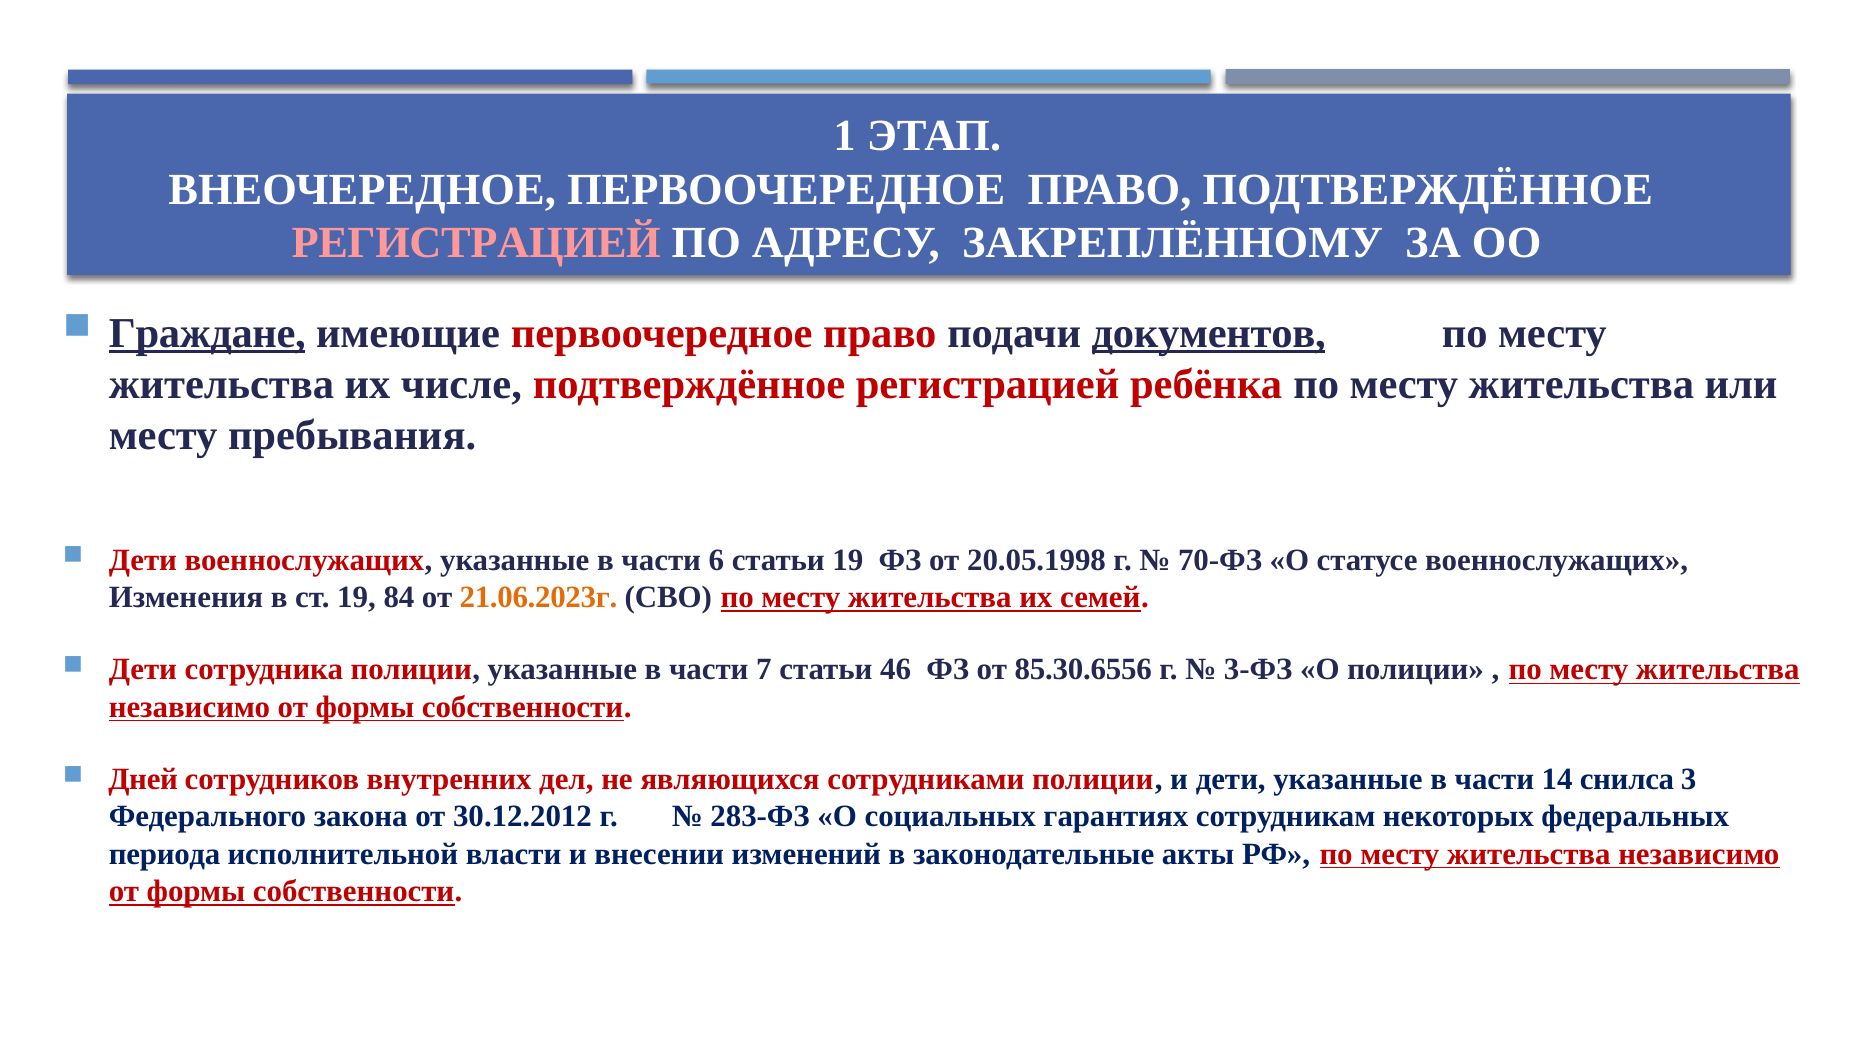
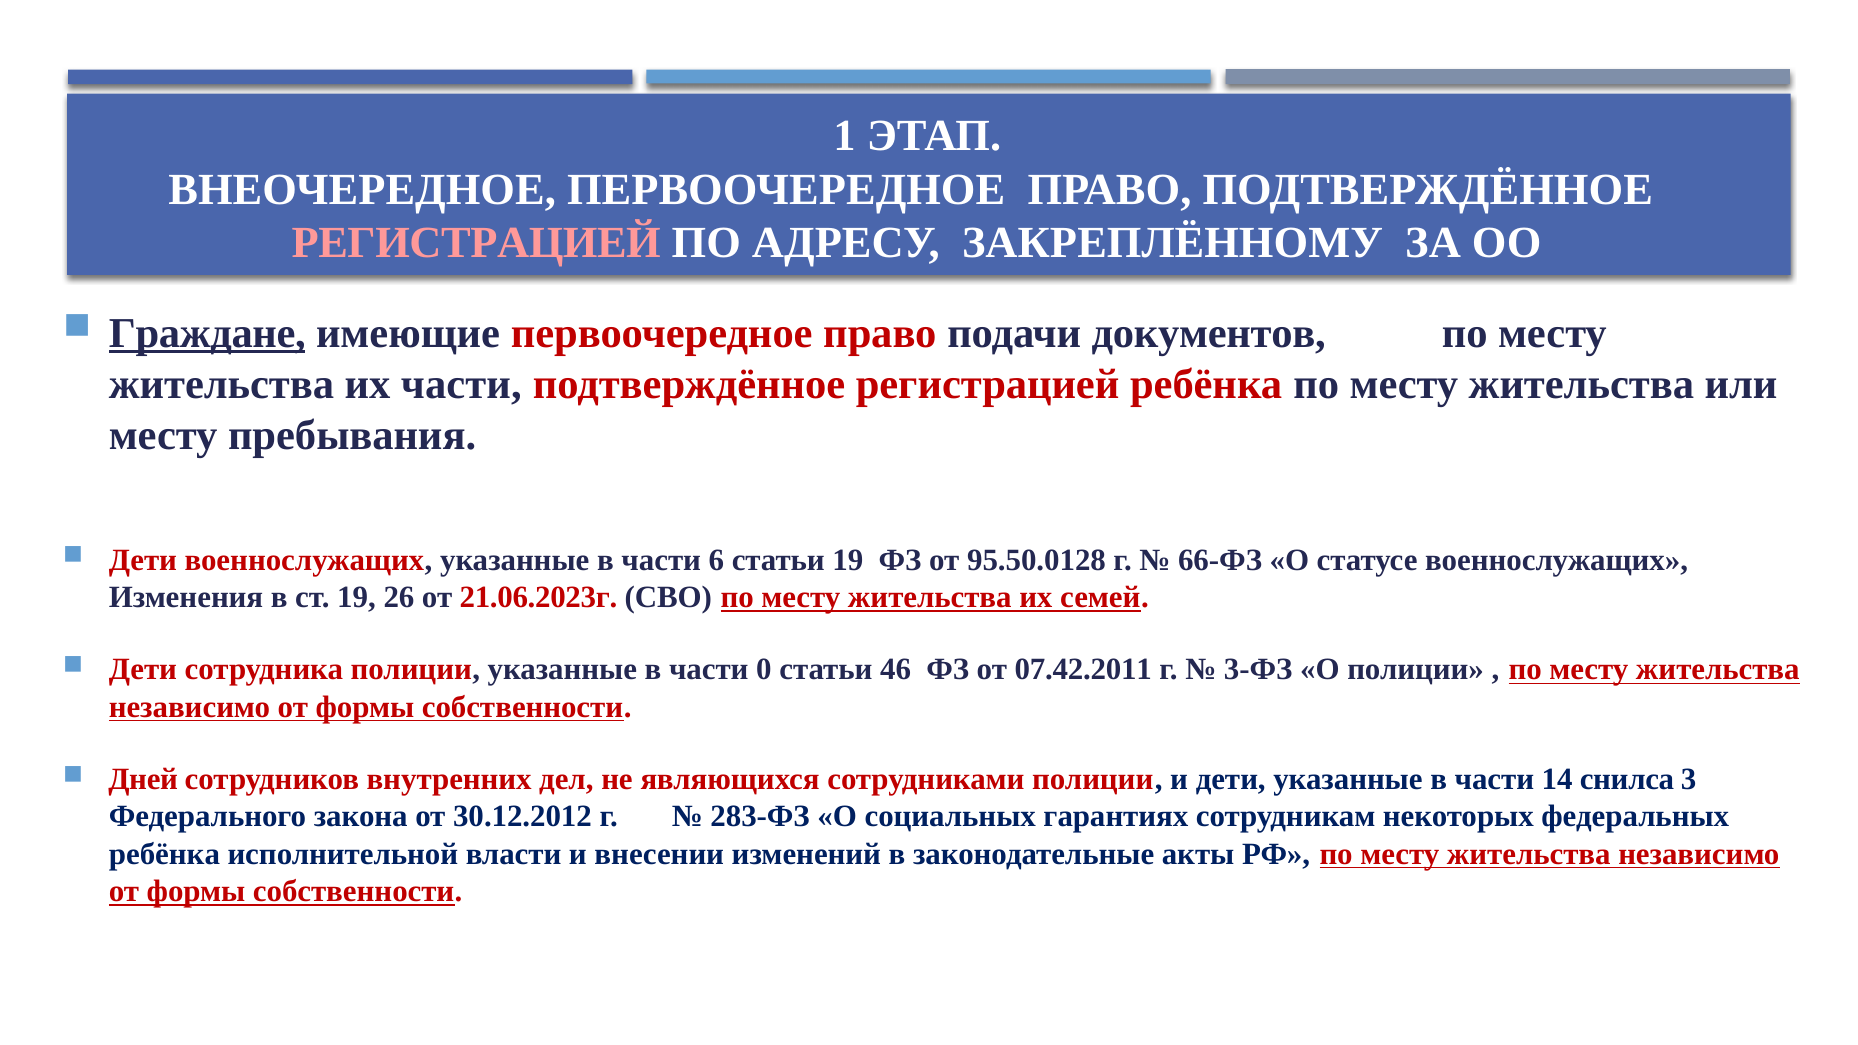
документов underline: present -> none
их числе: числе -> части
20.05.1998: 20.05.1998 -> 95.50.0128
70-ФЗ: 70-ФЗ -> 66-ФЗ
84: 84 -> 26
21.06.2023г colour: orange -> red
7: 7 -> 0
85.30.6556: 85.30.6556 -> 07.42.2011
периода at (165, 854): периода -> ребёнка
